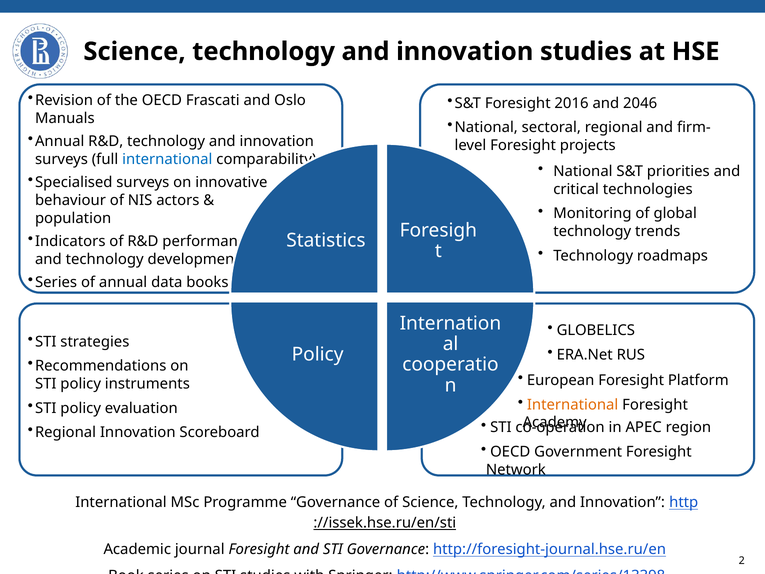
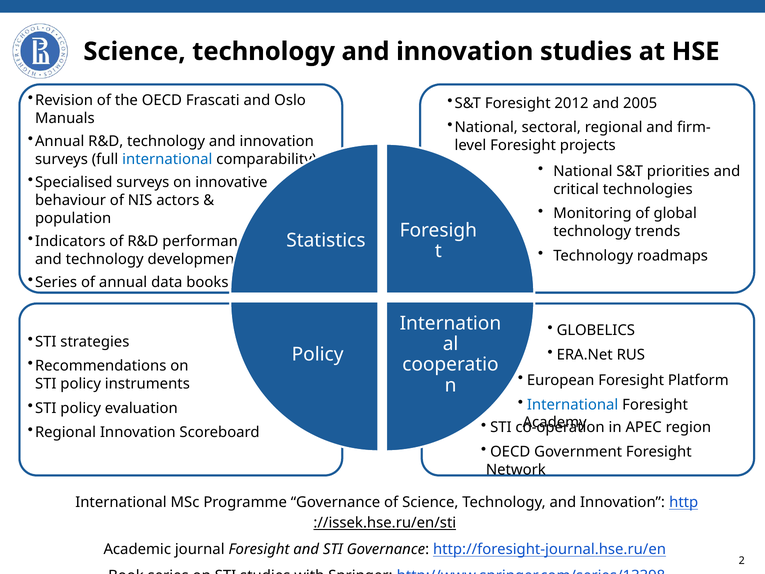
2016: 2016 -> 2012
2046: 2046 -> 2005
International at (573, 405) colour: orange -> blue
